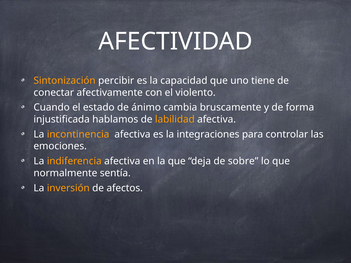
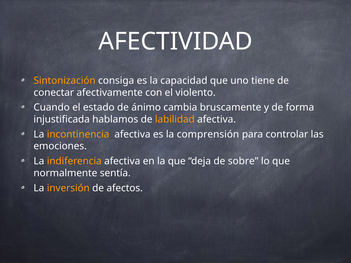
percibir: percibir -> consiga
integraciones: integraciones -> comprensión
